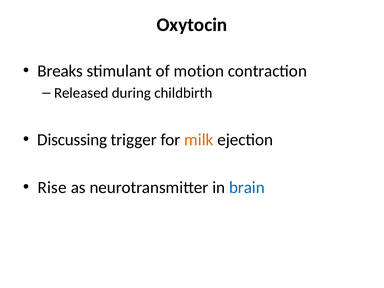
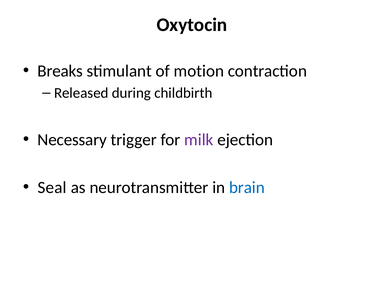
Discussing: Discussing -> Necessary
milk colour: orange -> purple
Rise: Rise -> Seal
